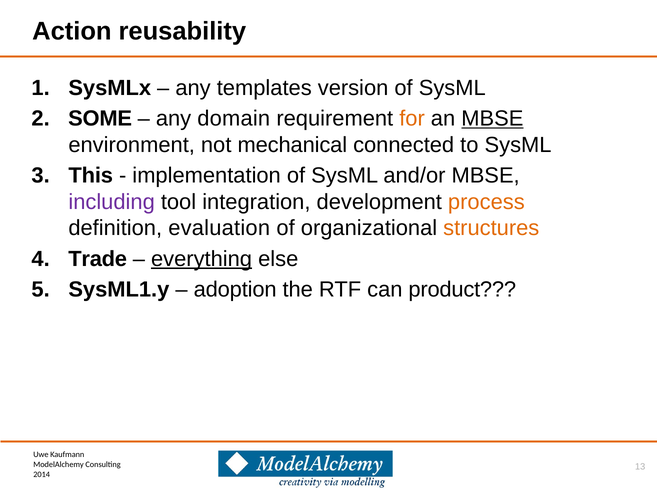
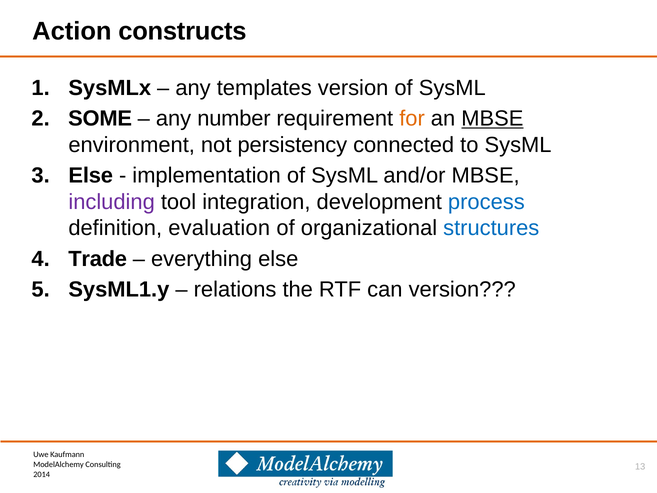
reusability: reusability -> constructs
domain: domain -> number
mechanical: mechanical -> persistency
This at (91, 175): This -> Else
process colour: orange -> blue
structures colour: orange -> blue
everything underline: present -> none
adoption: adoption -> relations
can product: product -> version
